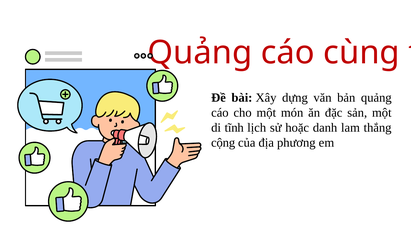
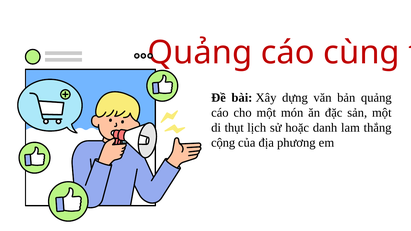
tĩnh: tĩnh -> thụt
